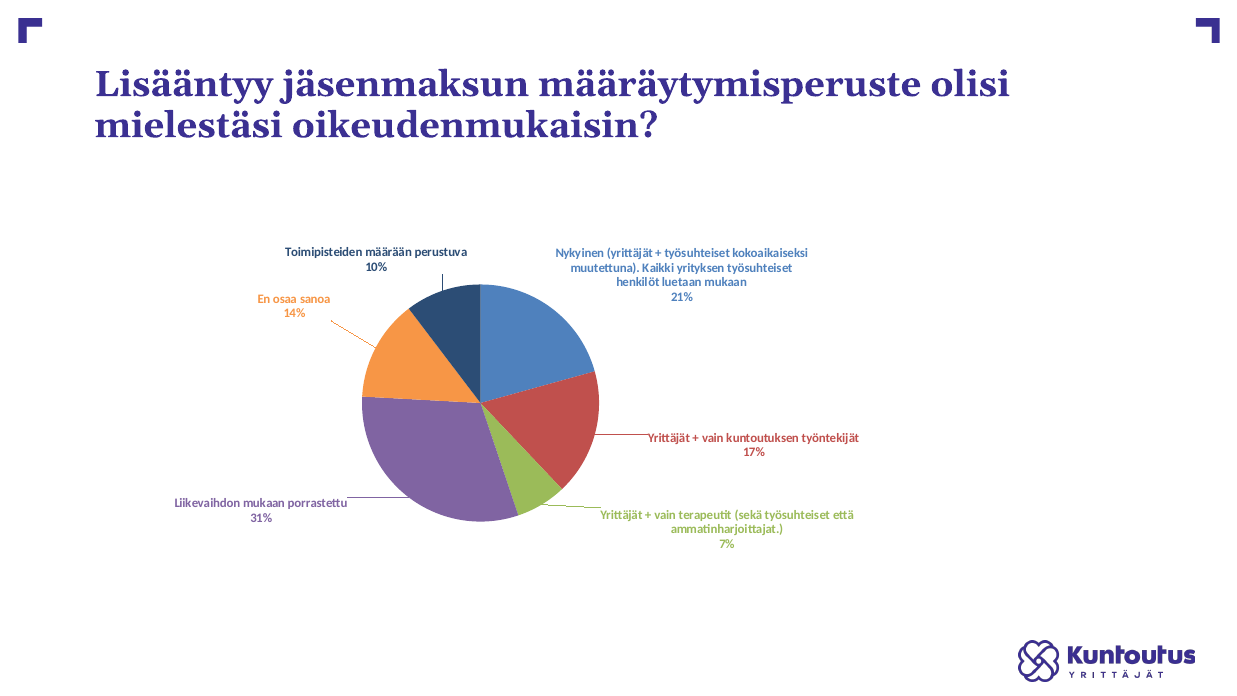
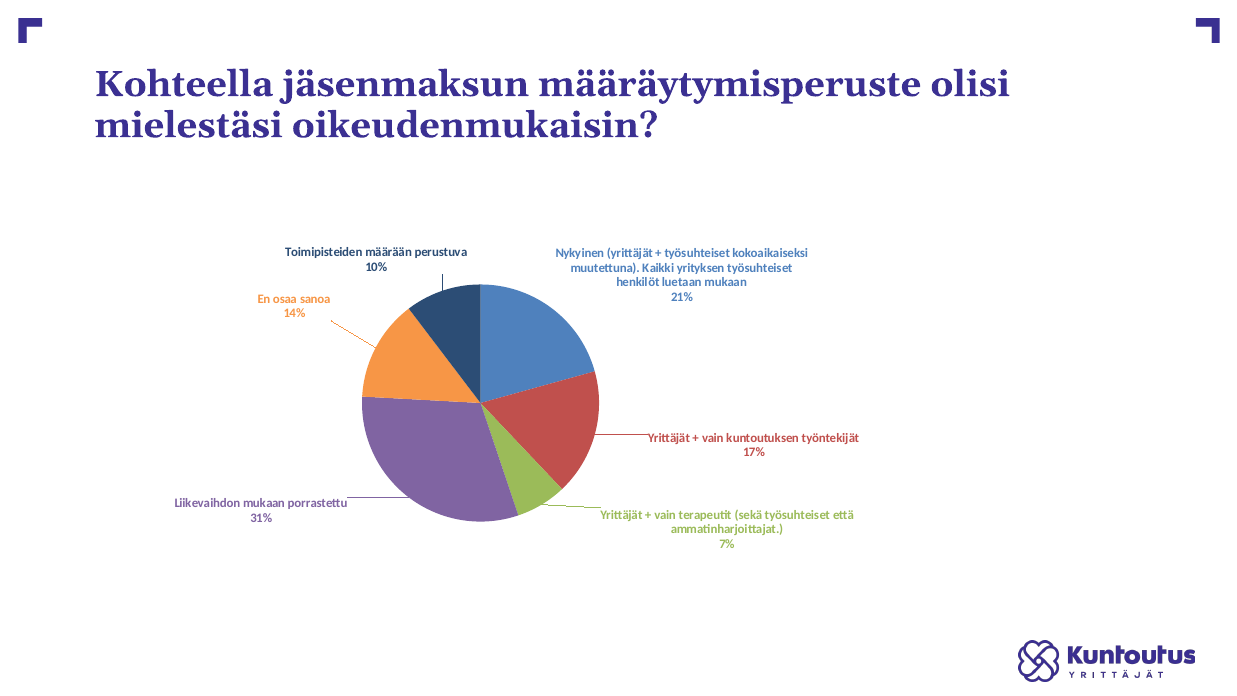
Lisääntyy: Lisääntyy -> Kohteella
